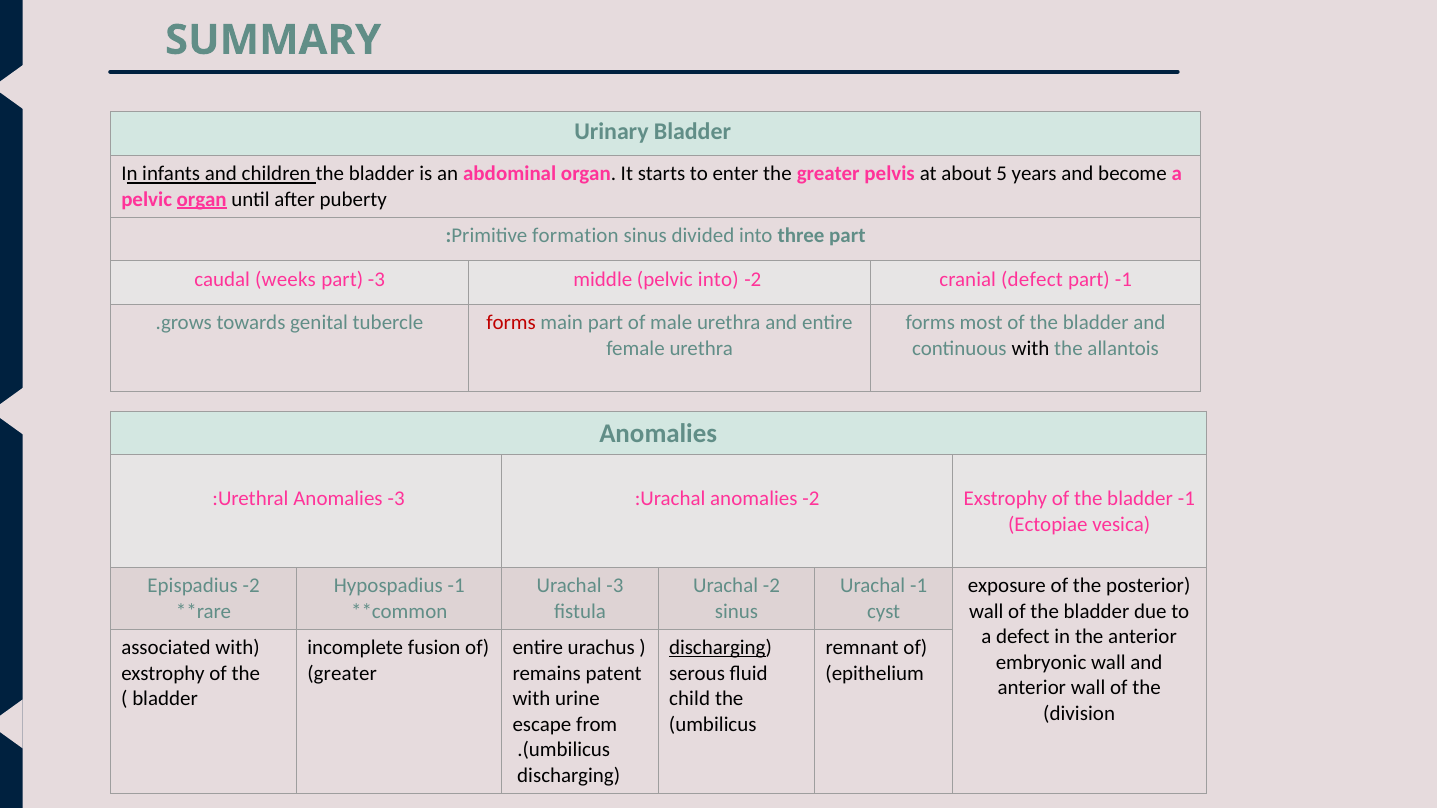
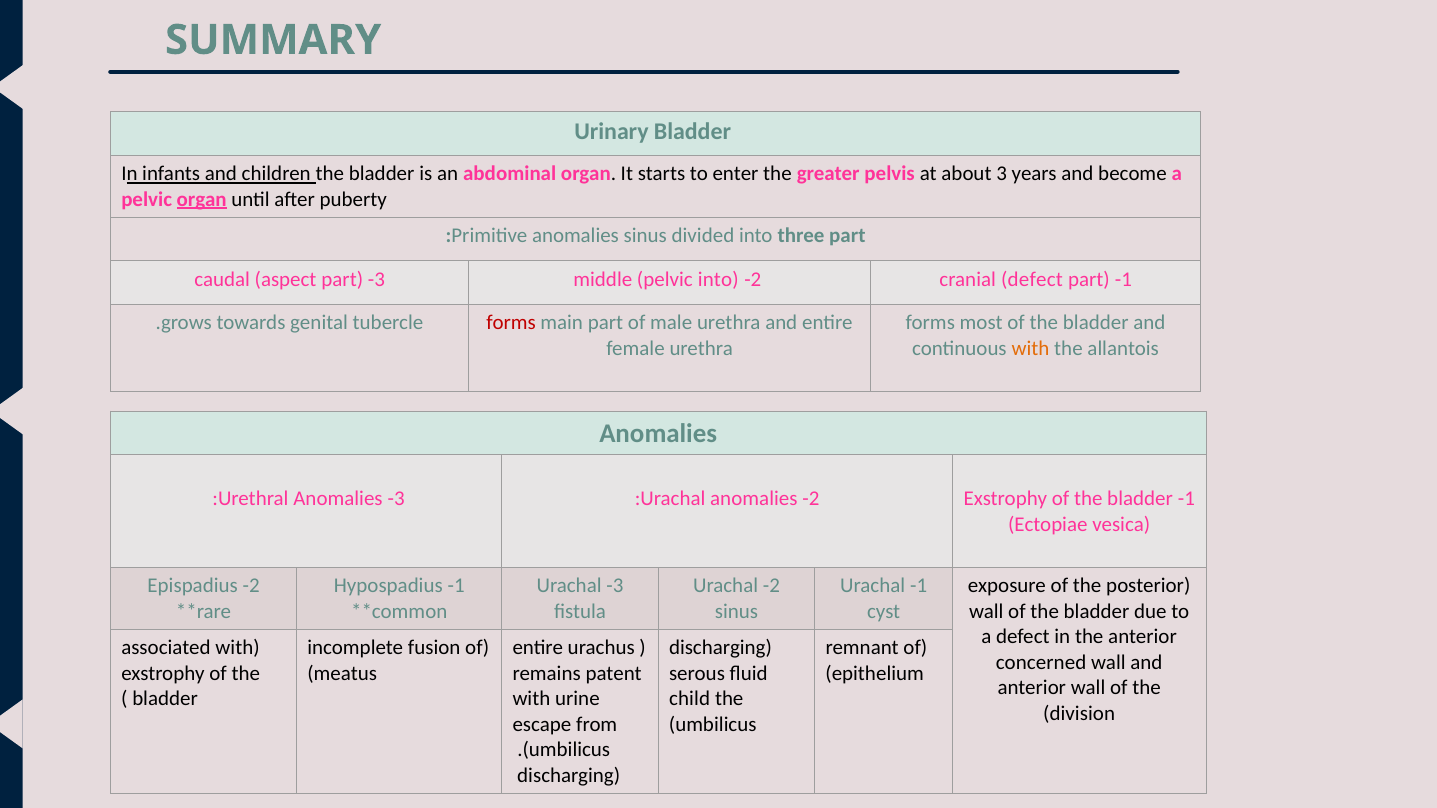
about 5: 5 -> 3
Primitive formation: formation -> anomalies
weeks: weeks -> aspect
with at (1030, 348) colour: black -> orange
discharging at (717, 648) underline: present -> none
embryonic: embryonic -> concerned
greater at (345, 674): greater -> meatus
